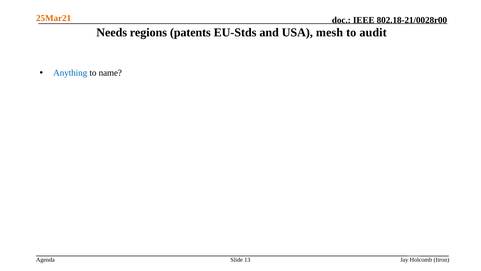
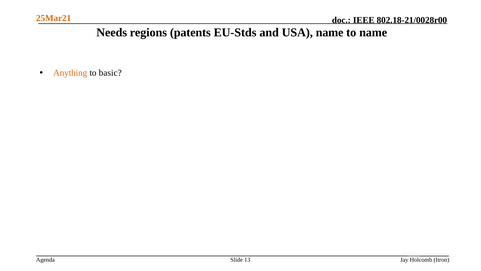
USA mesh: mesh -> name
to audit: audit -> name
Anything colour: blue -> orange
name: name -> basic
